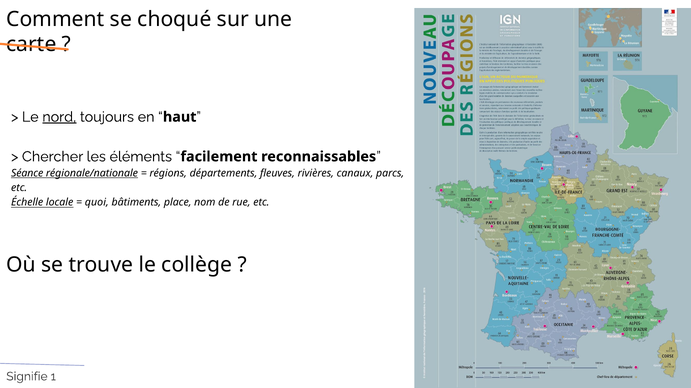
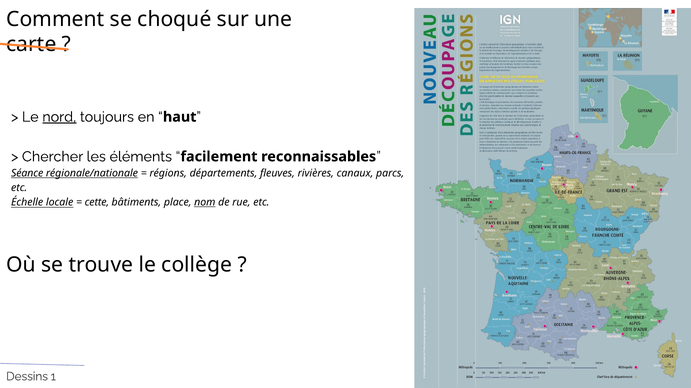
quoi: quoi -> cette
nom underline: none -> present
Signifie: Signifie -> Dessins
